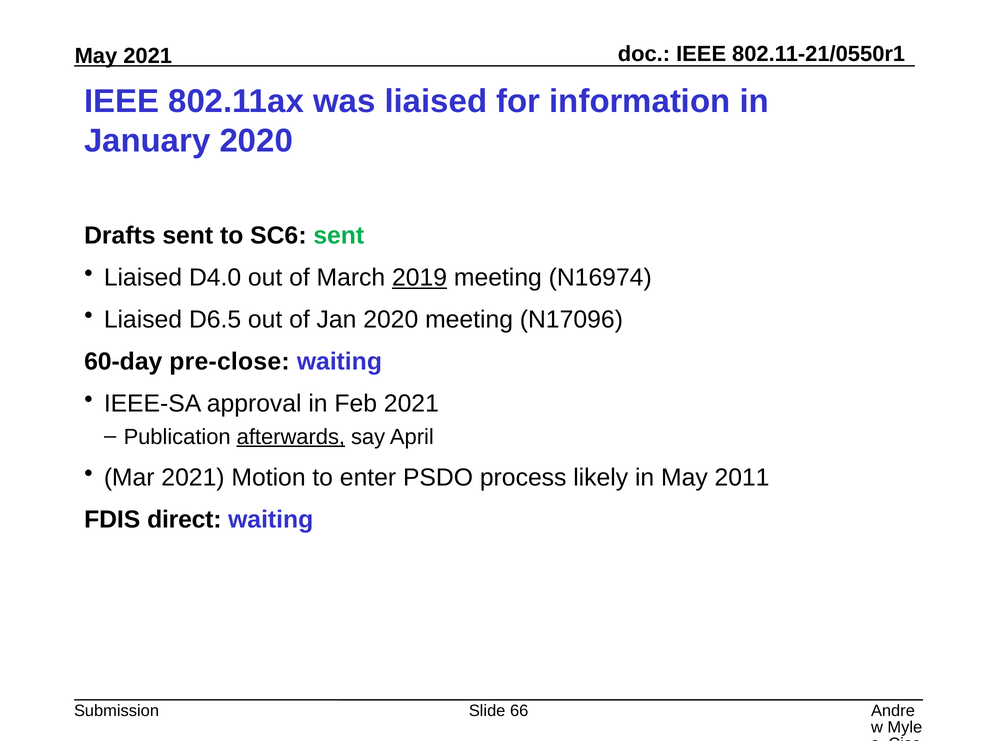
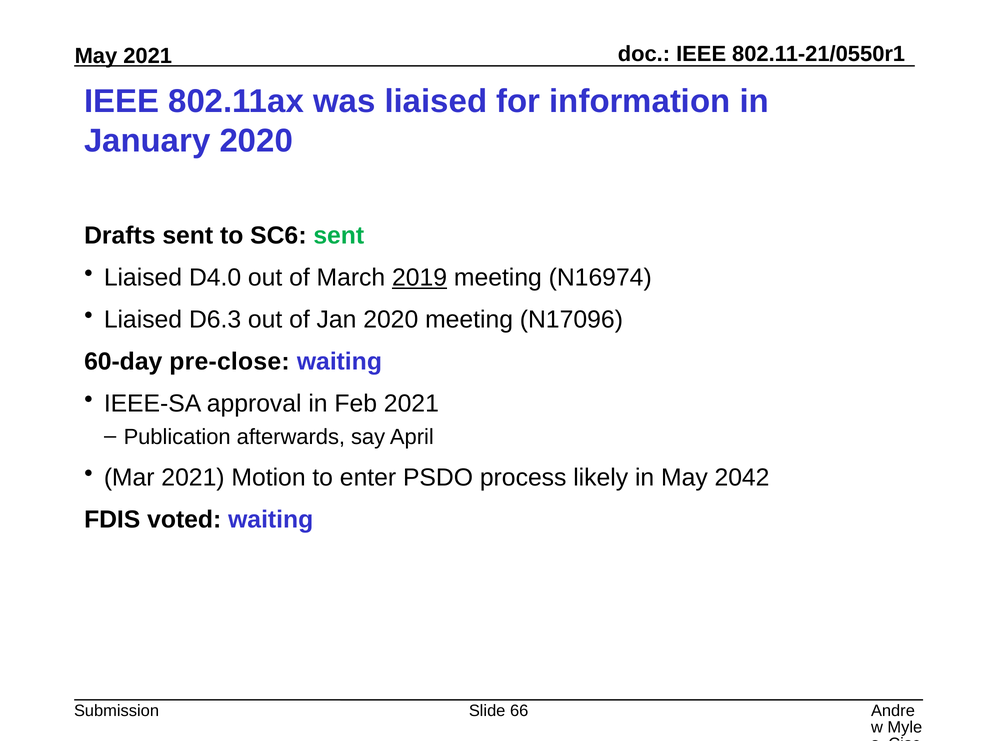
D6.5: D6.5 -> D6.3
afterwards underline: present -> none
2011: 2011 -> 2042
direct: direct -> voted
